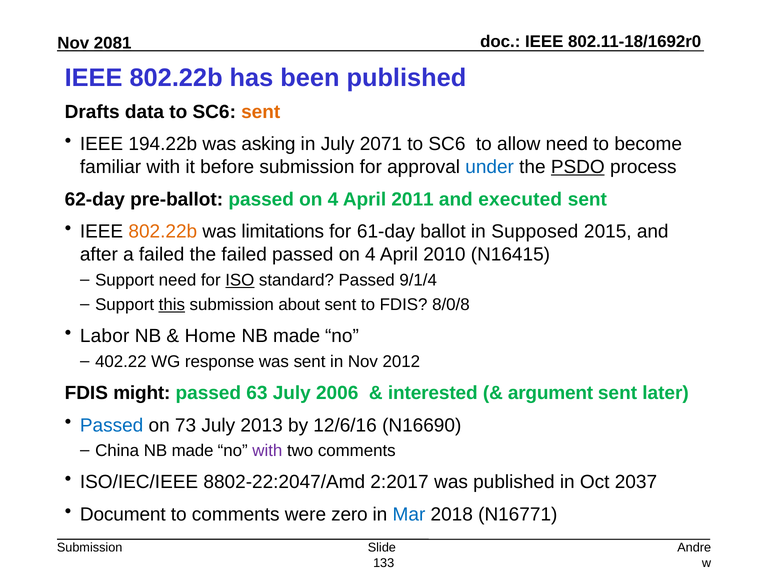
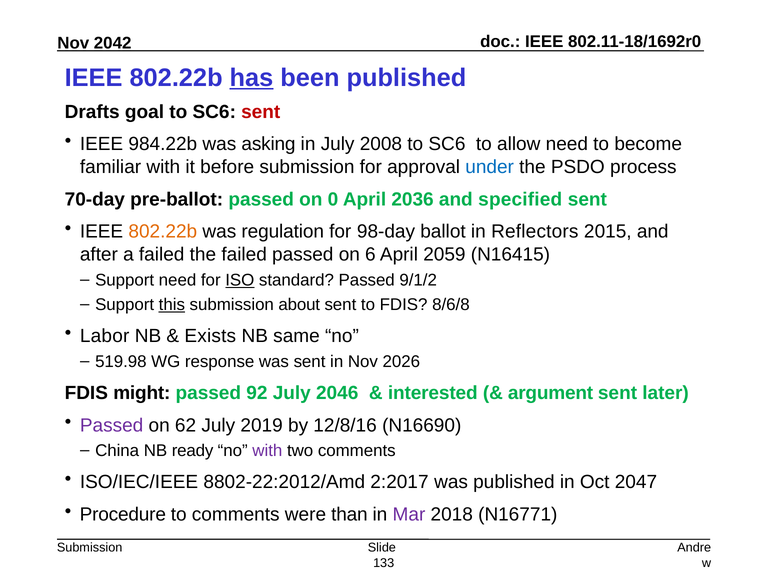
2081: 2081 -> 2042
has underline: none -> present
data: data -> goal
sent at (261, 112) colour: orange -> red
194.22b: 194.22b -> 984.22b
2071: 2071 -> 2008
PSDO underline: present -> none
62-day: 62-day -> 70-day
pre-ballot passed on 4: 4 -> 0
2011: 2011 -> 2036
executed: executed -> specified
limitations: limitations -> regulation
61-day: 61-day -> 98-day
Supposed: Supposed -> Reflectors
4 at (370, 254): 4 -> 6
2010: 2010 -> 2059
9/1/4: 9/1/4 -> 9/1/2
8/0/8: 8/0/8 -> 8/6/8
Home: Home -> Exists
made at (297, 336): made -> same
402.22: 402.22 -> 519.98
2012: 2012 -> 2026
63: 63 -> 92
2006: 2006 -> 2046
Passed at (112, 425) colour: blue -> purple
73: 73 -> 62
2013: 2013 -> 2019
12/6/16: 12/6/16 -> 12/8/16
China NB made: made -> ready
8802-22:2047/Amd: 8802-22:2047/Amd -> 8802-22:2012/Amd
2037: 2037 -> 2047
Document: Document -> Procedure
zero: zero -> than
Mar colour: blue -> purple
